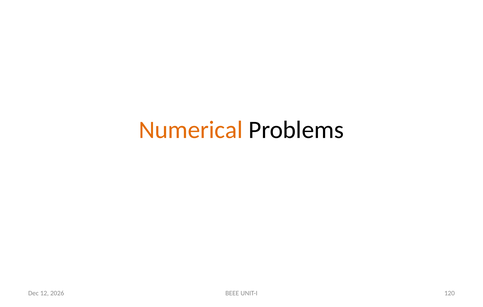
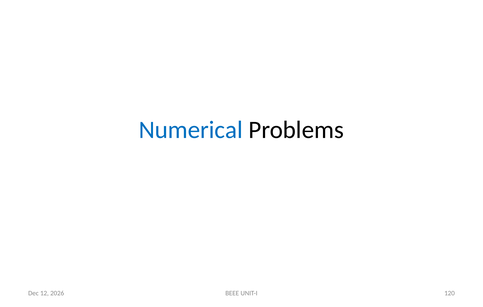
Numerical colour: orange -> blue
